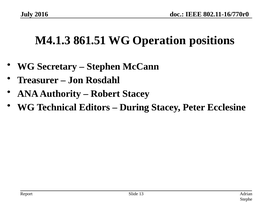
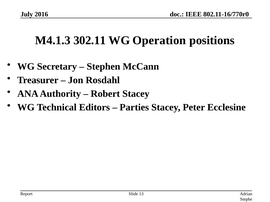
861.51: 861.51 -> 302.11
During: During -> Parties
